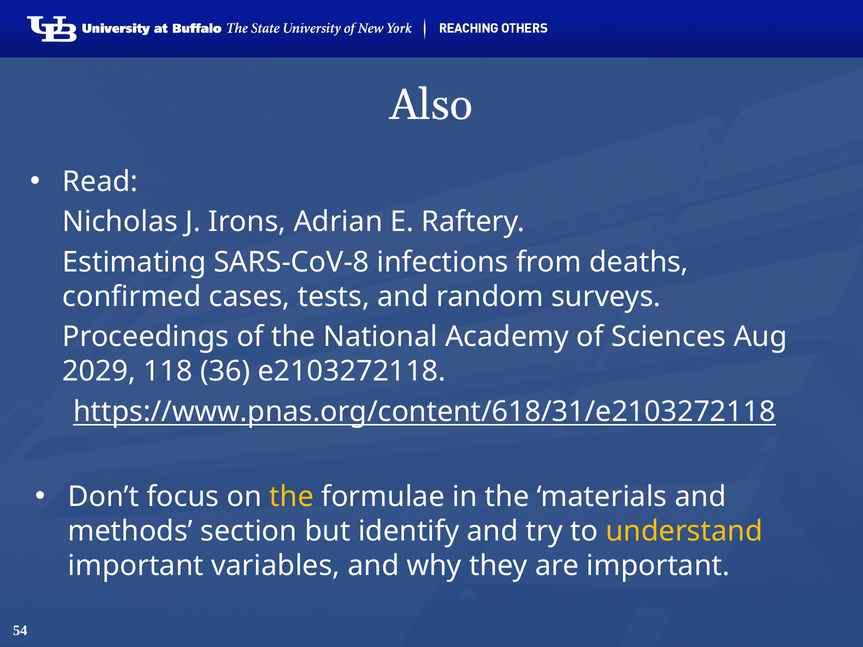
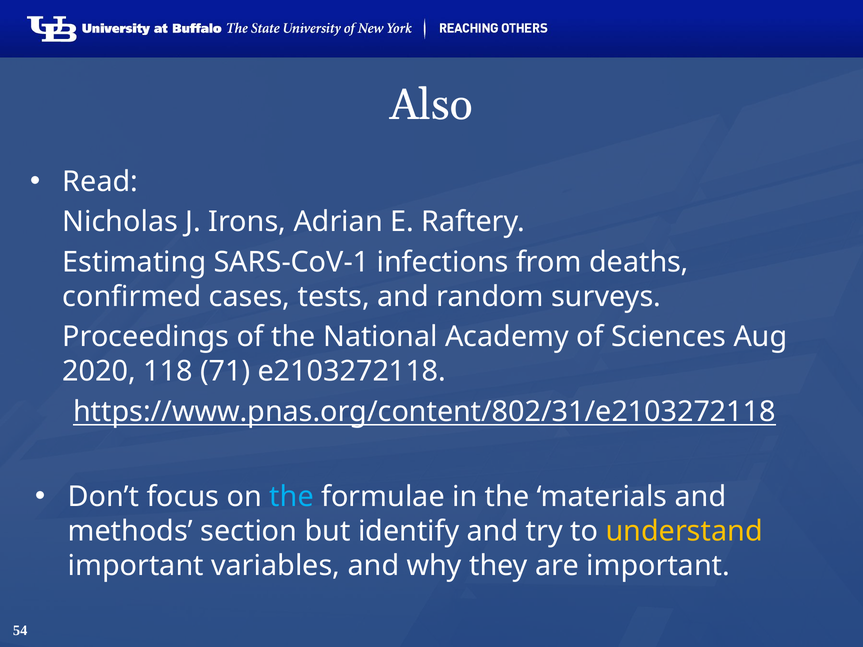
SARS-CoV-8: SARS-CoV-8 -> SARS-CoV-1
2029: 2029 -> 2020
36: 36 -> 71
https://www.pnas.org/content/618/31/e2103272118: https://www.pnas.org/content/618/31/e2103272118 -> https://www.pnas.org/content/802/31/e2103272118
the at (292, 497) colour: yellow -> light blue
